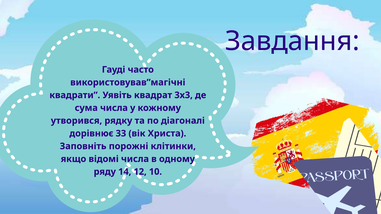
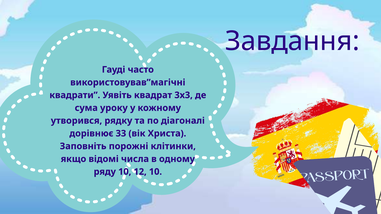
сума числа: числа -> уроку
ряду 14: 14 -> 10
